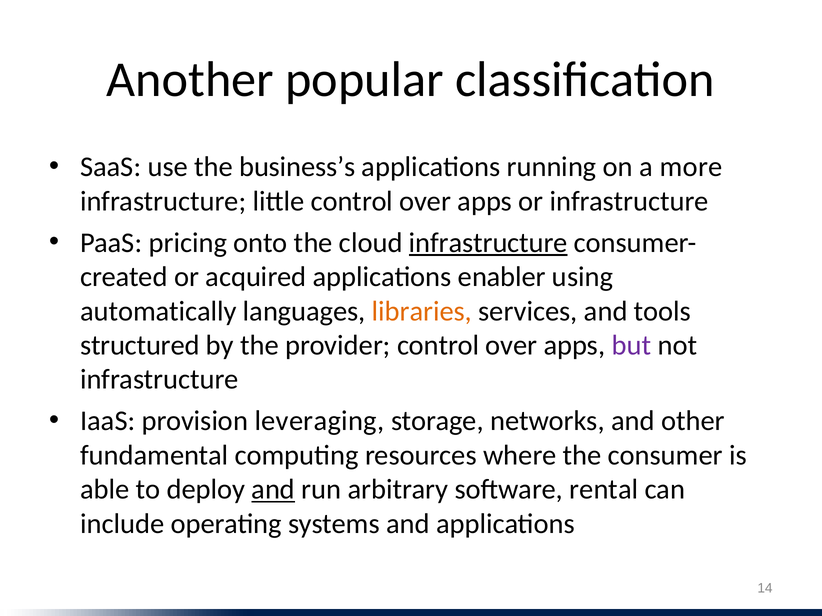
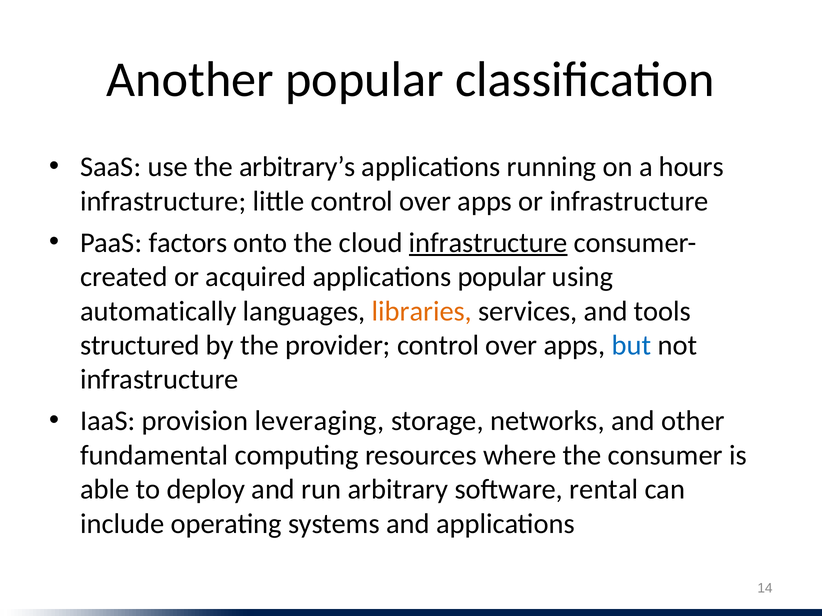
business’s: business’s -> arbitrary’s
more: more -> hours
pricing: pricing -> factors
applications enabler: enabler -> popular
but colour: purple -> blue
and at (273, 490) underline: present -> none
